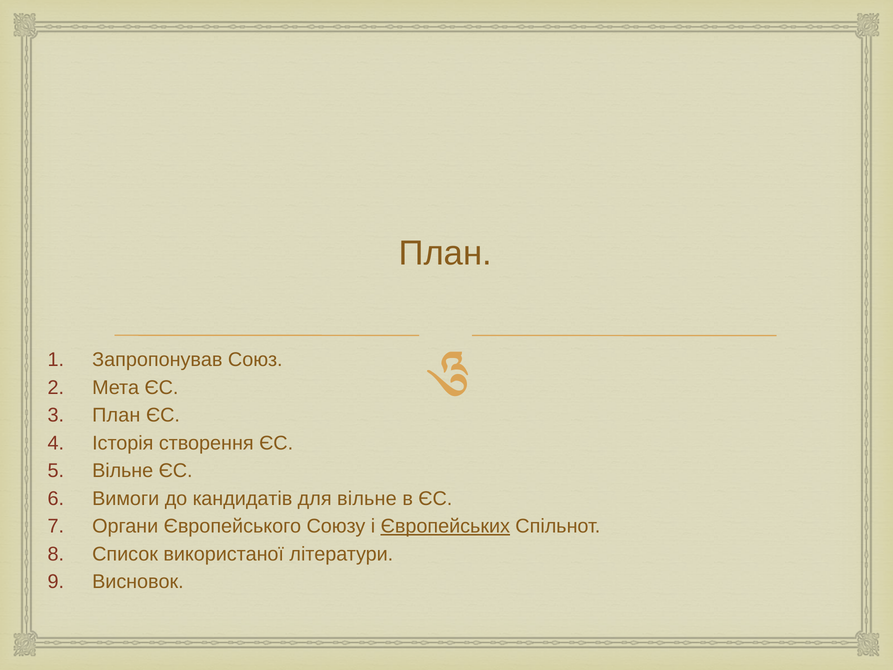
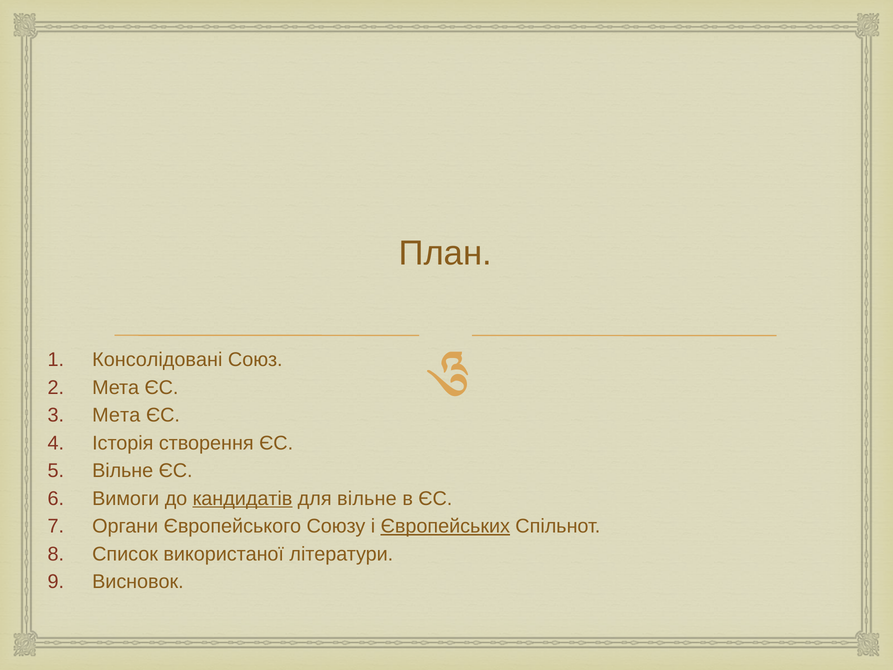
Запропонував: Запропонував -> Консолідовані
План at (116, 415): План -> Мета
кандидатів underline: none -> present
